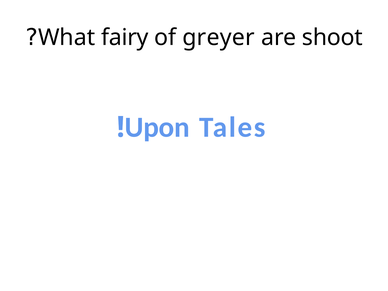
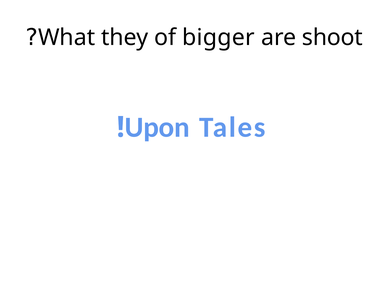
fairy: fairy -> they
greyer: greyer -> bigger
